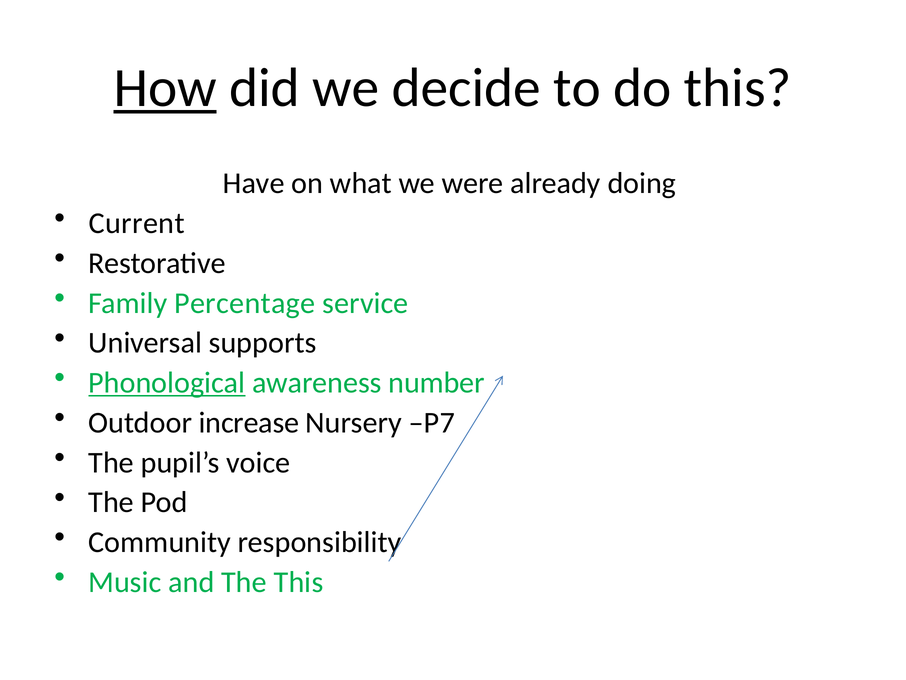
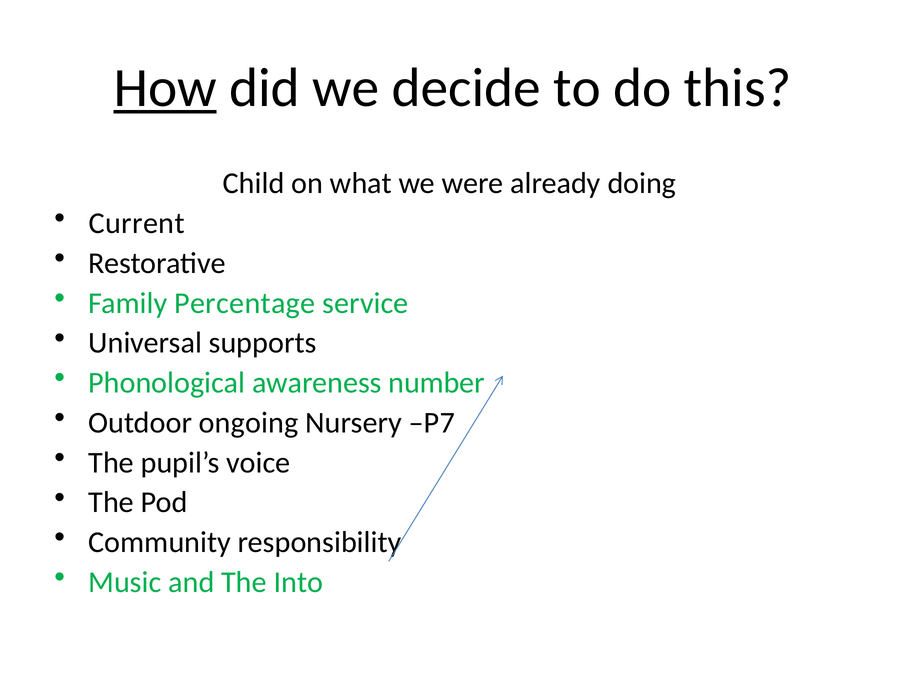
Have: Have -> Child
Phonological underline: present -> none
increase: increase -> ongoing
The This: This -> Into
